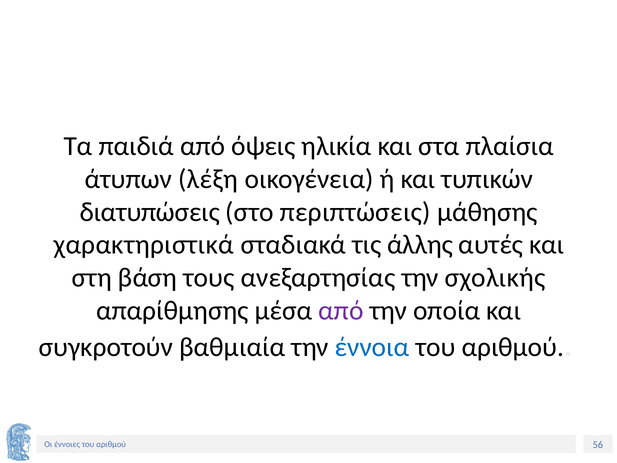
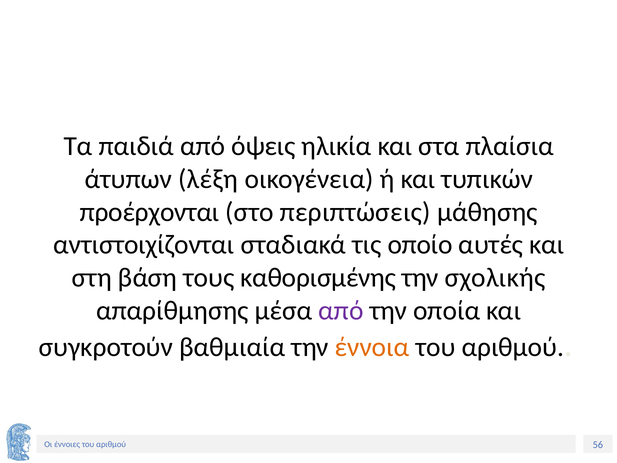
διατυπώσεις: διατυπώσεις -> προέρχονται
χαρακτηριστικά: χαρακτηριστικά -> αντιστοιχίζονται
άλλης: άλλης -> οποίο
ανεξαρτησίας: ανεξαρτησίας -> καθορισμένης
έννοια colour: blue -> orange
